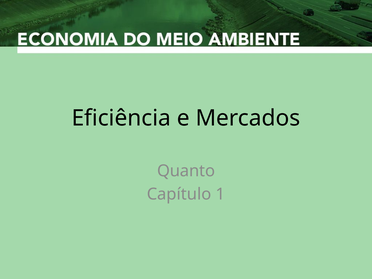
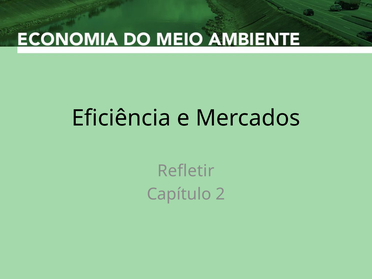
Quanto: Quanto -> Refletir
1: 1 -> 2
